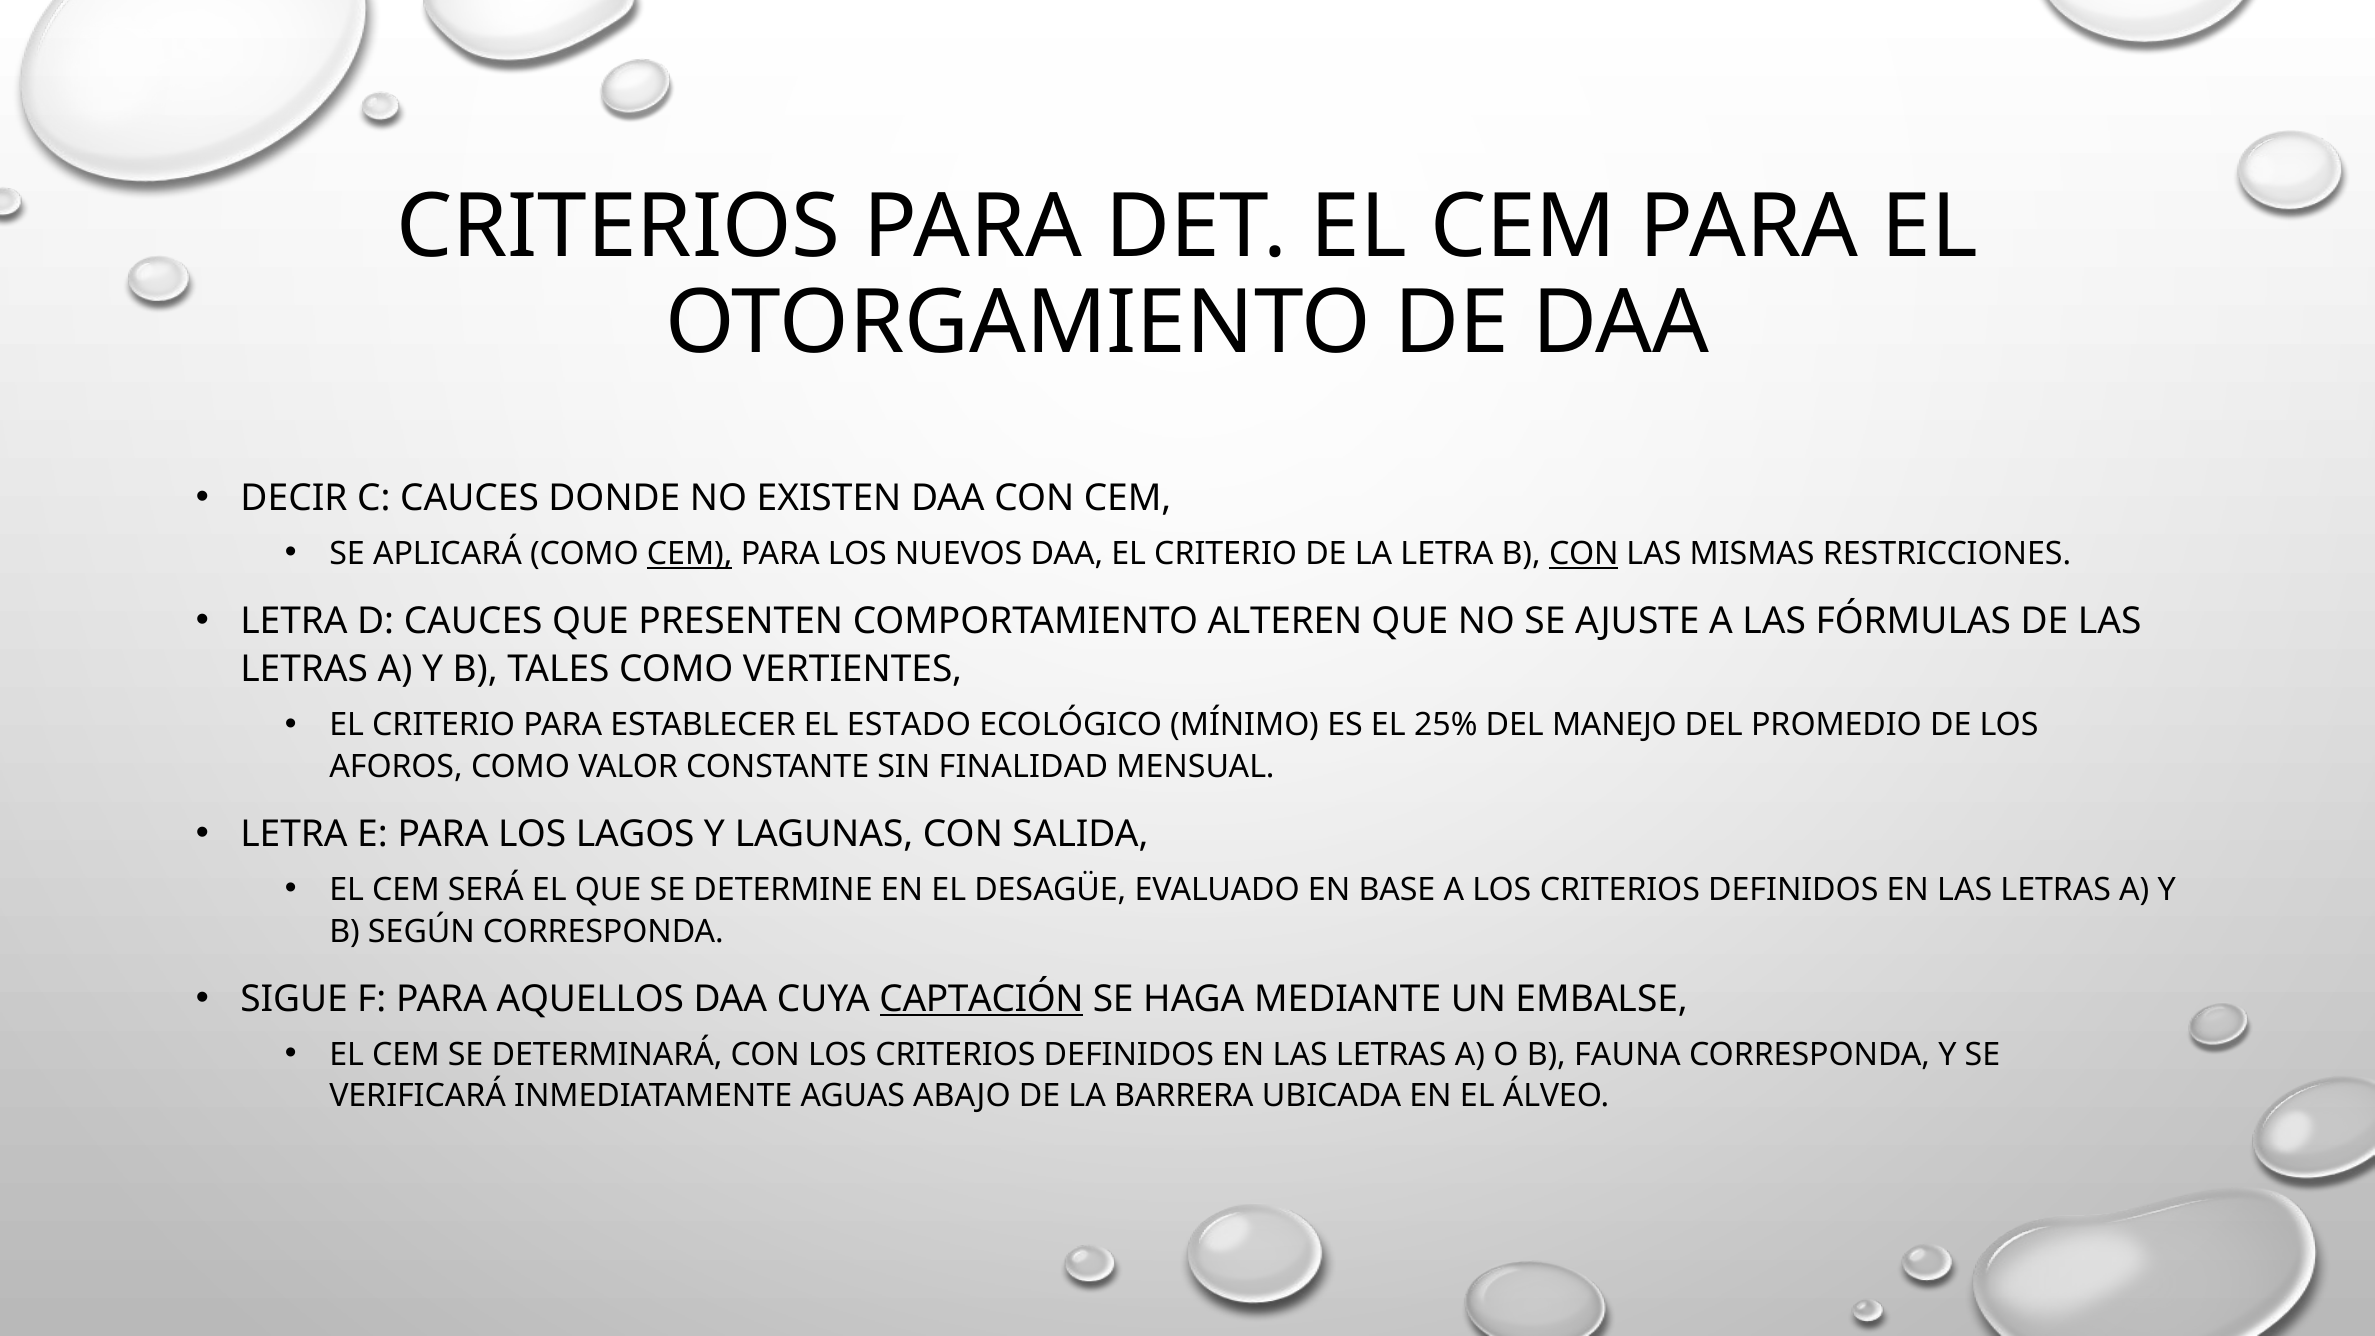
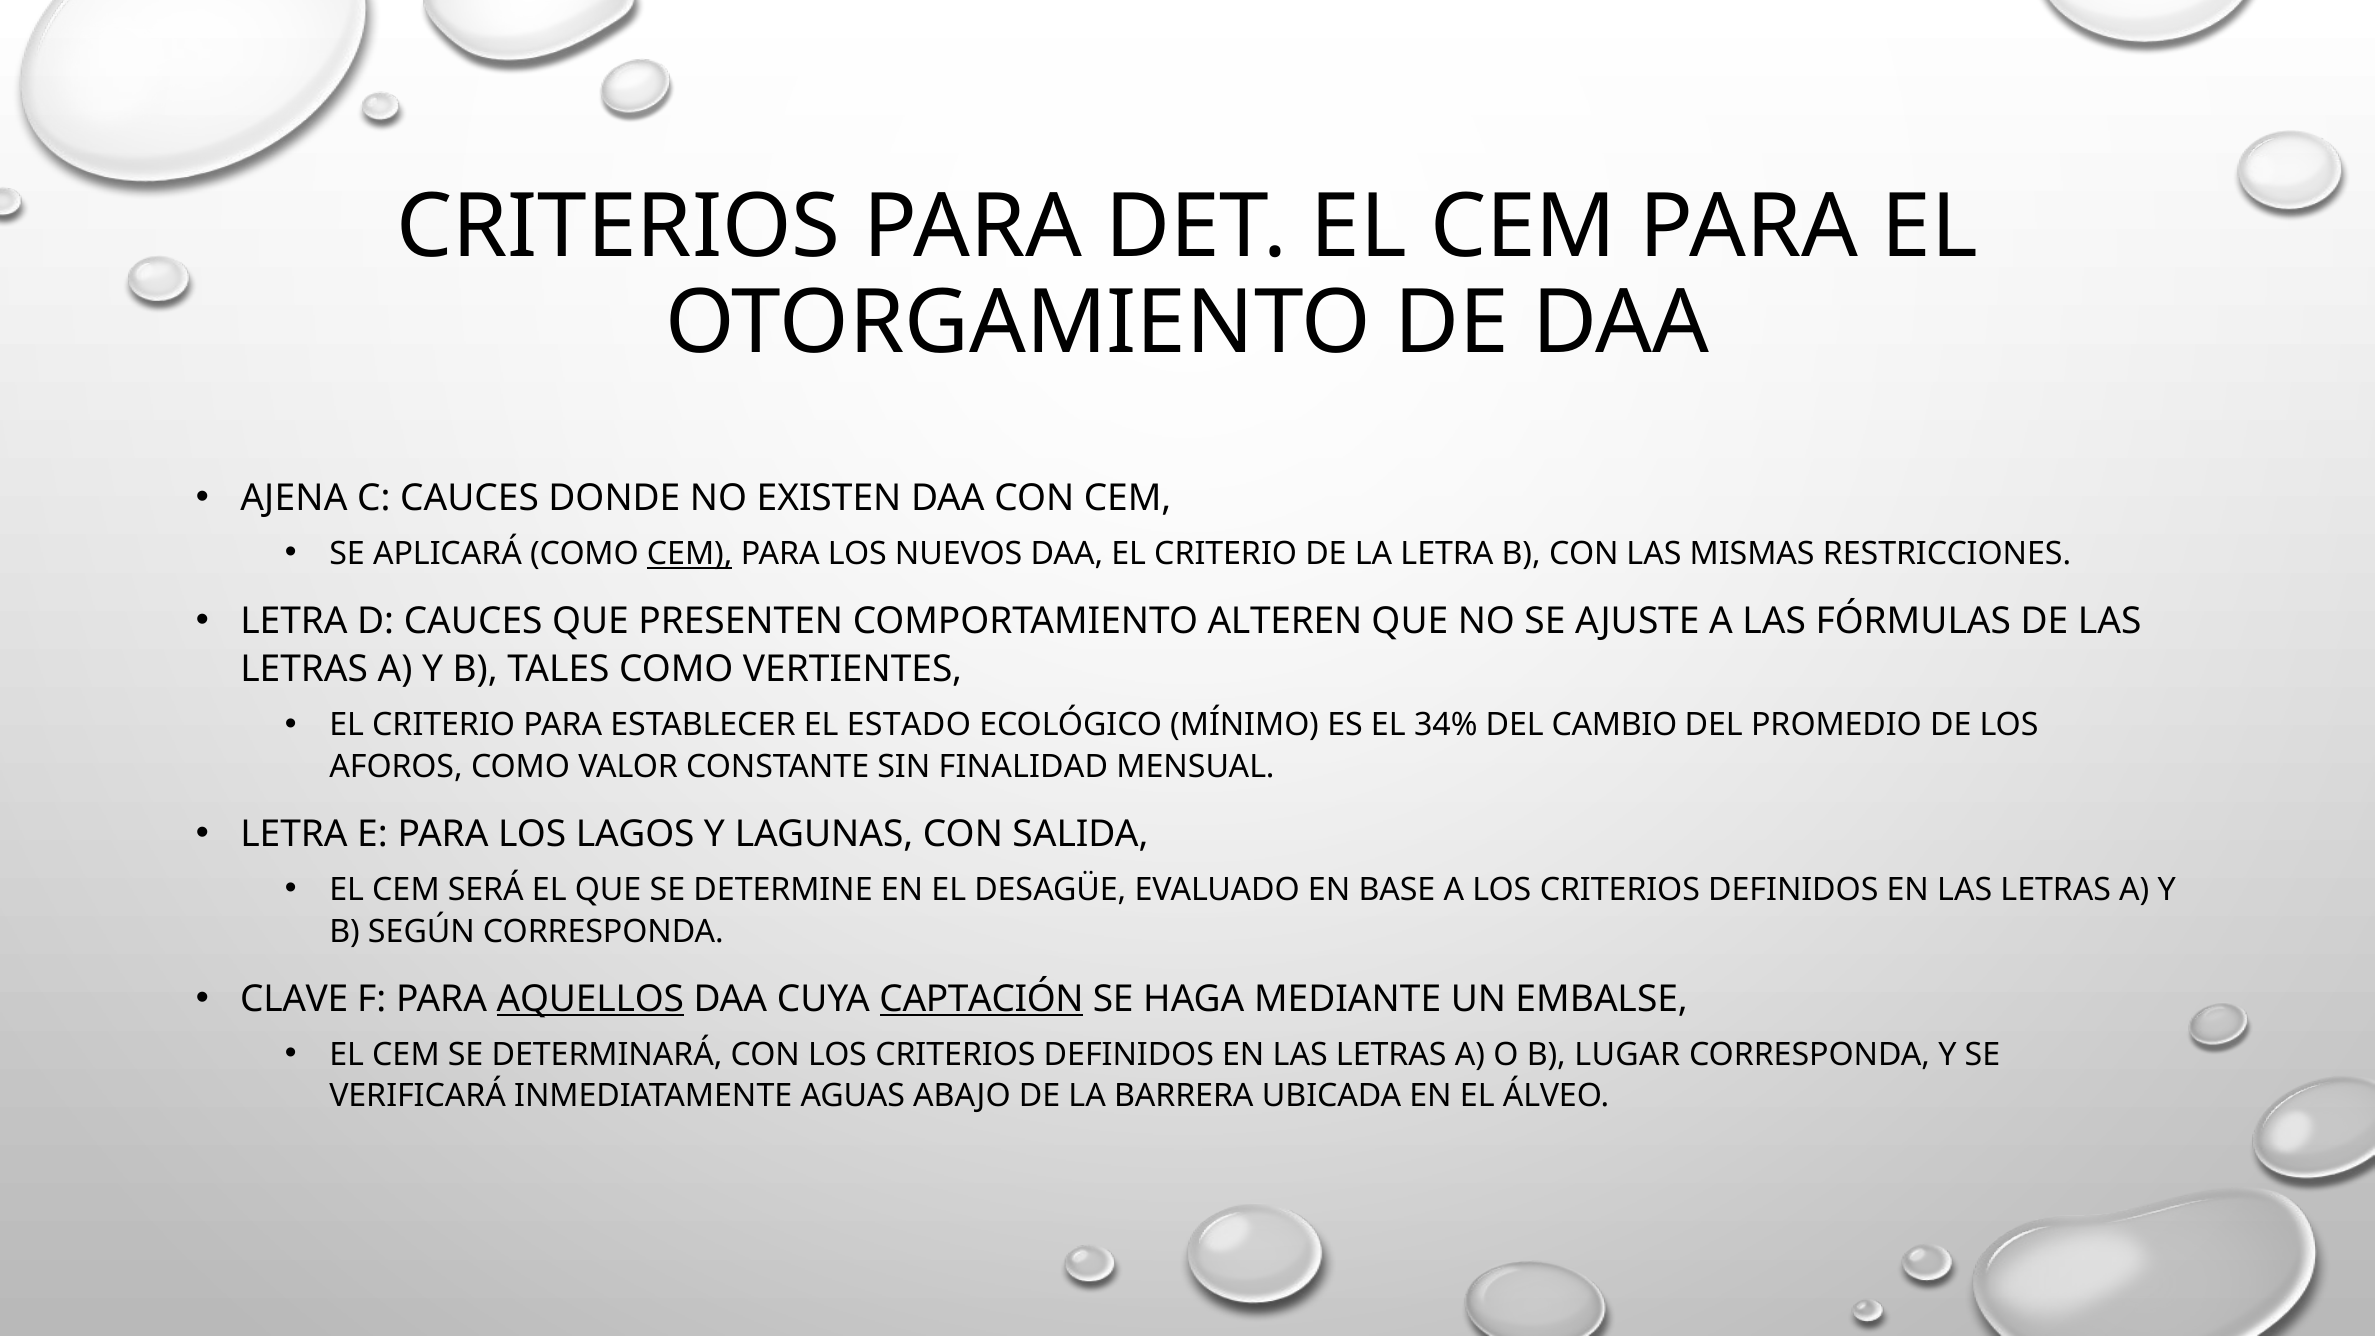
DECIR: DECIR -> AJENA
CON at (1584, 554) underline: present -> none
25%: 25% -> 34%
MANEJO: MANEJO -> CAMBIO
SIGUE: SIGUE -> CLAVE
AQUELLOS underline: none -> present
FAUNA: FAUNA -> LUGAR
